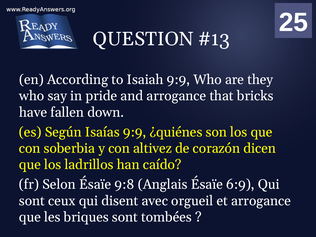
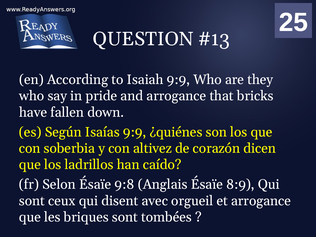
6:9: 6:9 -> 8:9
